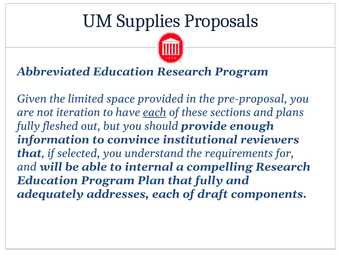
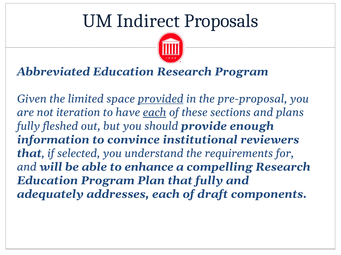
Supplies: Supplies -> Indirect
provided underline: none -> present
internal: internal -> enhance
